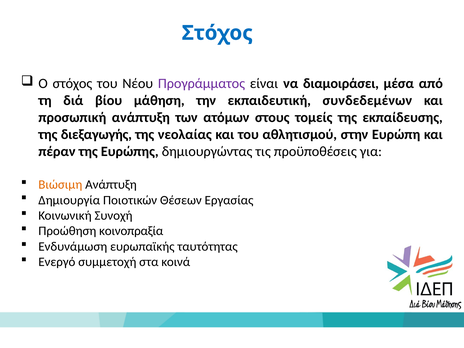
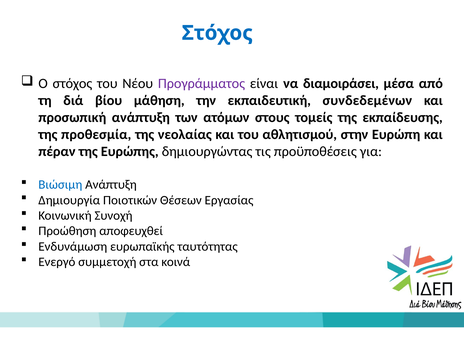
διεξαγωγής: διεξαγωγής -> προθεσμία
Βιώσιμη colour: orange -> blue
κοινοπραξία: κοινοπραξία -> αποφευχθεί
